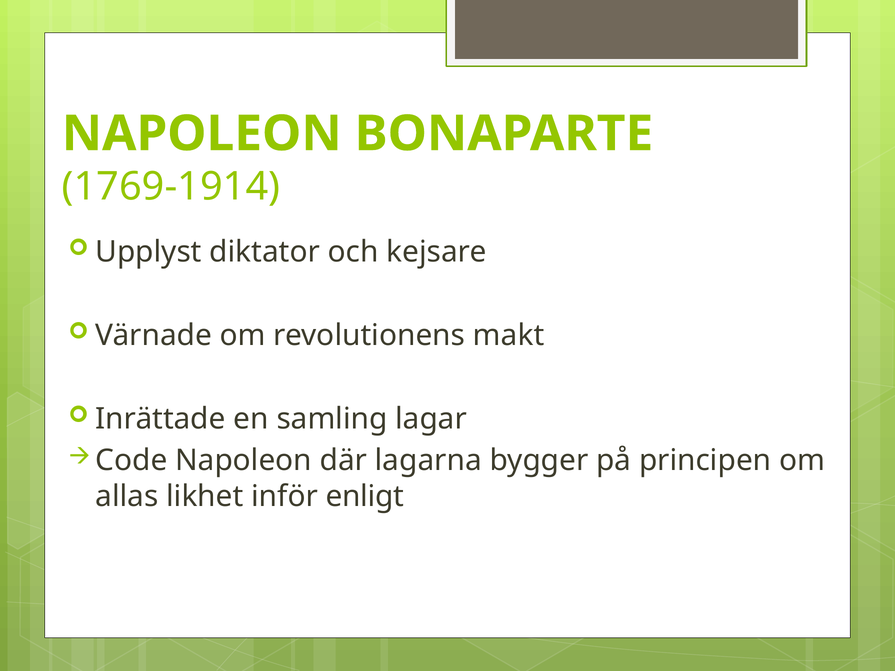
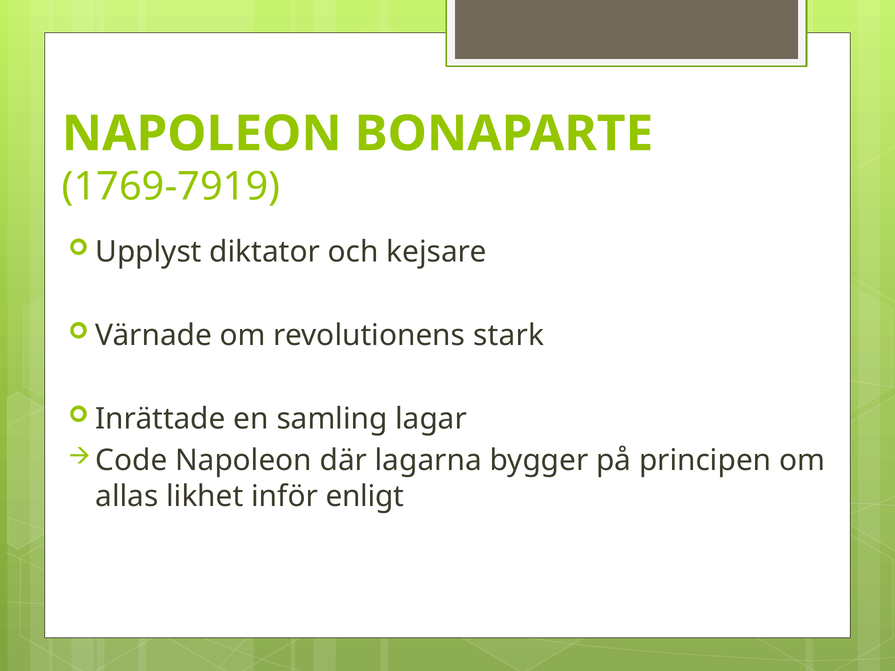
1769-1914: 1769-1914 -> 1769-7919
makt: makt -> stark
